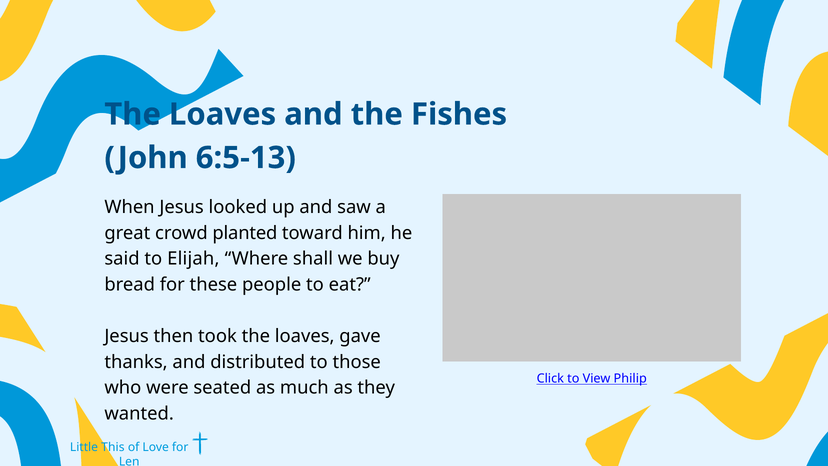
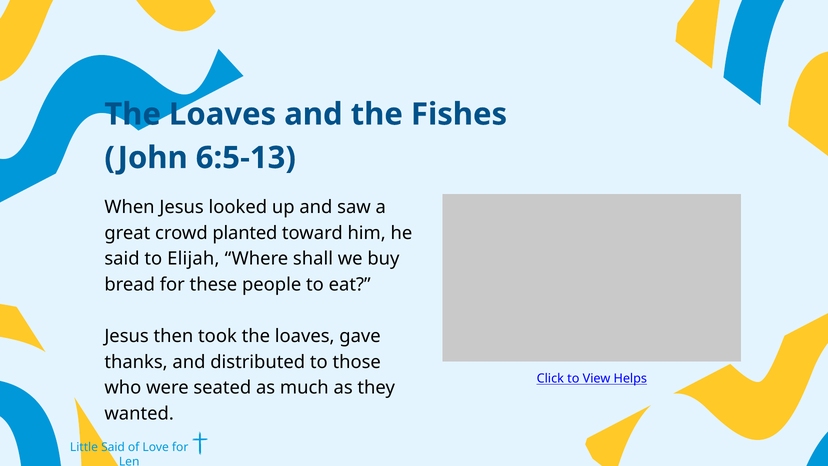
Philip: Philip -> Helps
Little This: This -> Said
